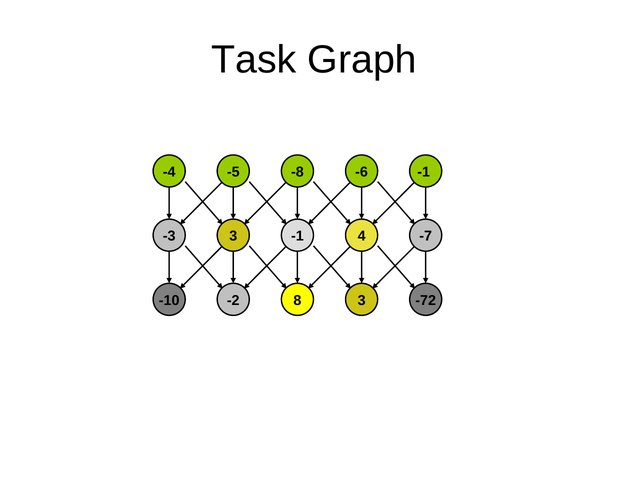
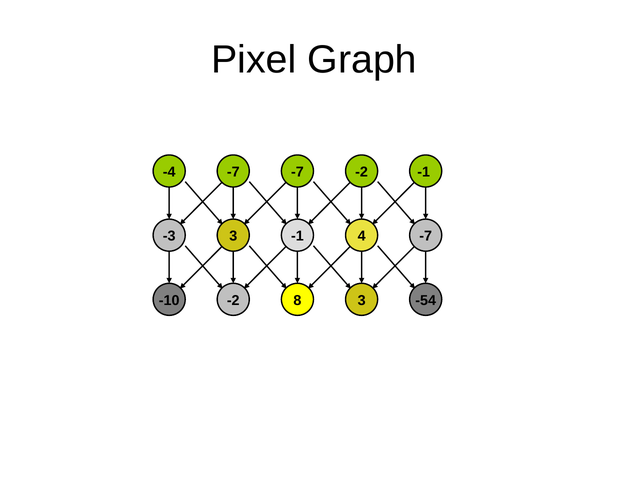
Task: Task -> Pixel
-5 at (233, 172): -5 -> -7
-8 at (297, 172): -8 -> -7
-6 at (362, 172): -6 -> -2
-72: -72 -> -54
